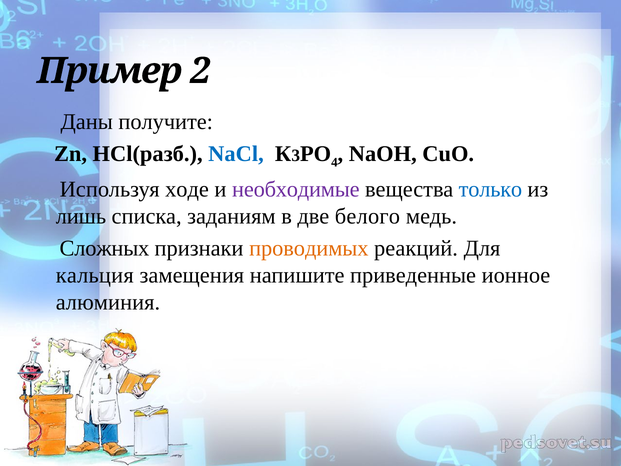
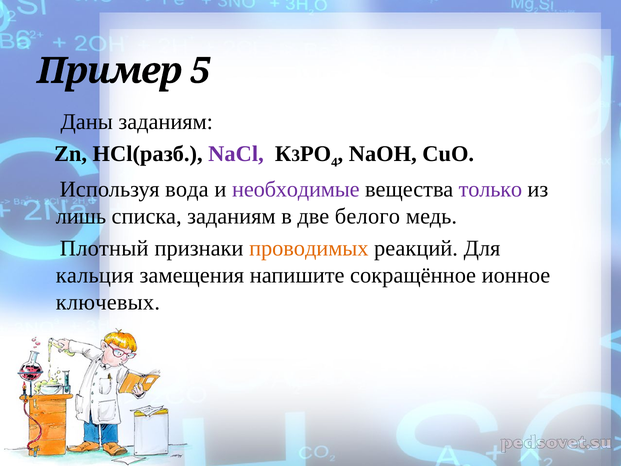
2: 2 -> 5
Даны получите: получите -> заданиям
NaCl colour: blue -> purple
ходе: ходе -> вода
только colour: blue -> purple
Сложных: Сложных -> Плотный
приведенные: приведенные -> сокращённое
алюминия: алюминия -> ключевых
